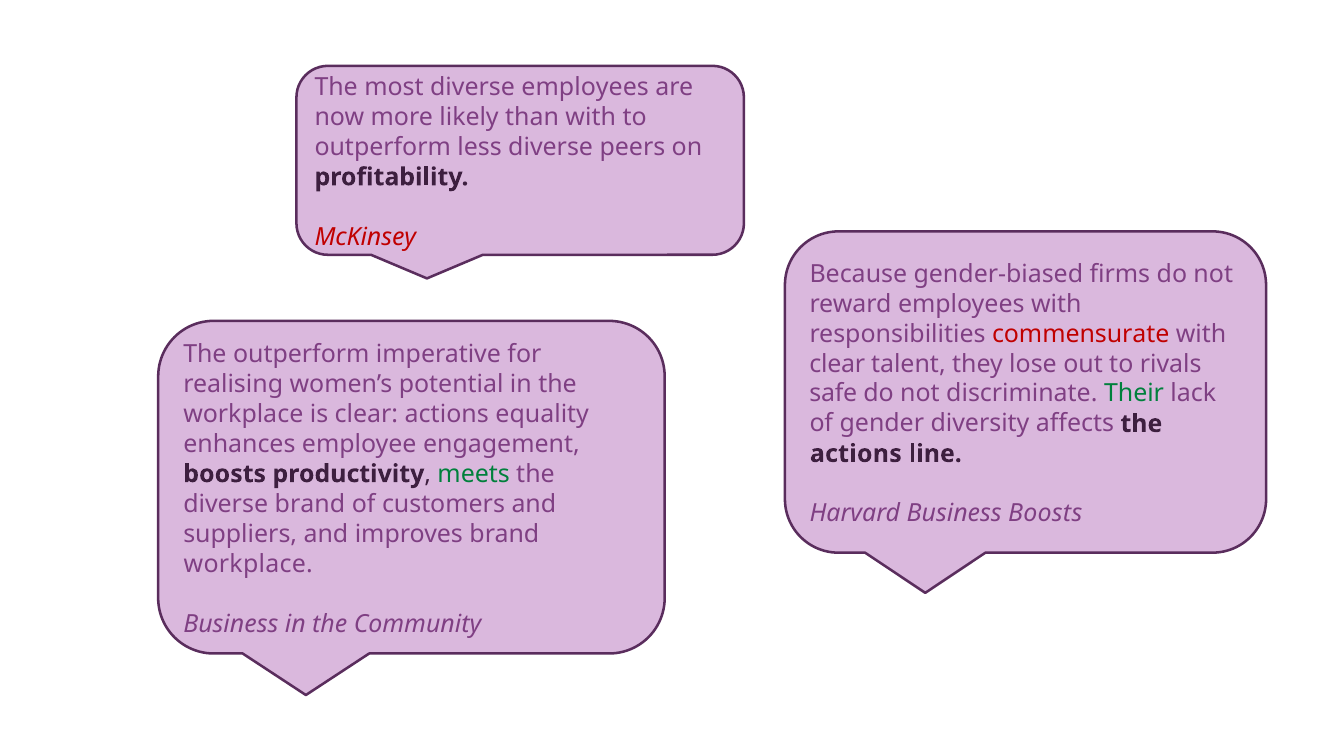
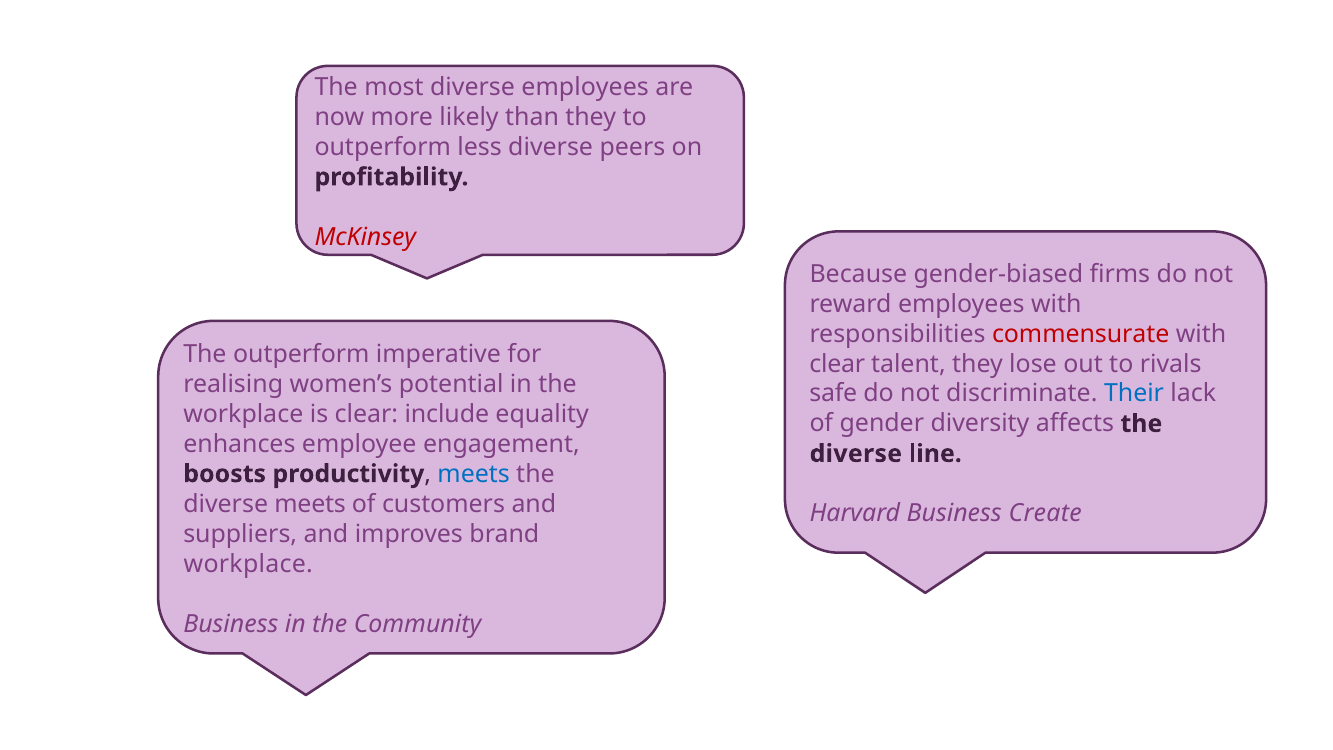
than with: with -> they
Their colour: green -> blue
clear actions: actions -> include
actions at (856, 454): actions -> diverse
meets at (474, 474) colour: green -> blue
diverse brand: brand -> meets
Business Boosts: Boosts -> Create
